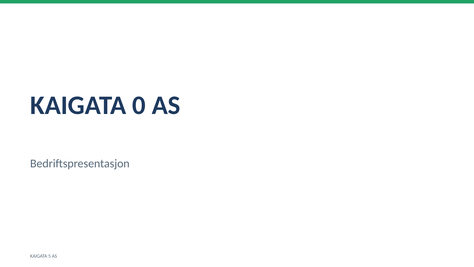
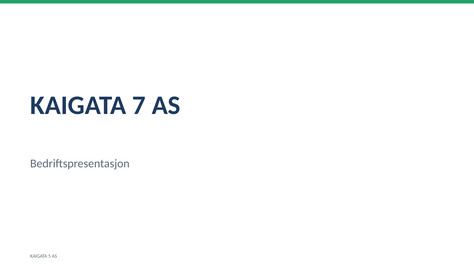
0: 0 -> 7
